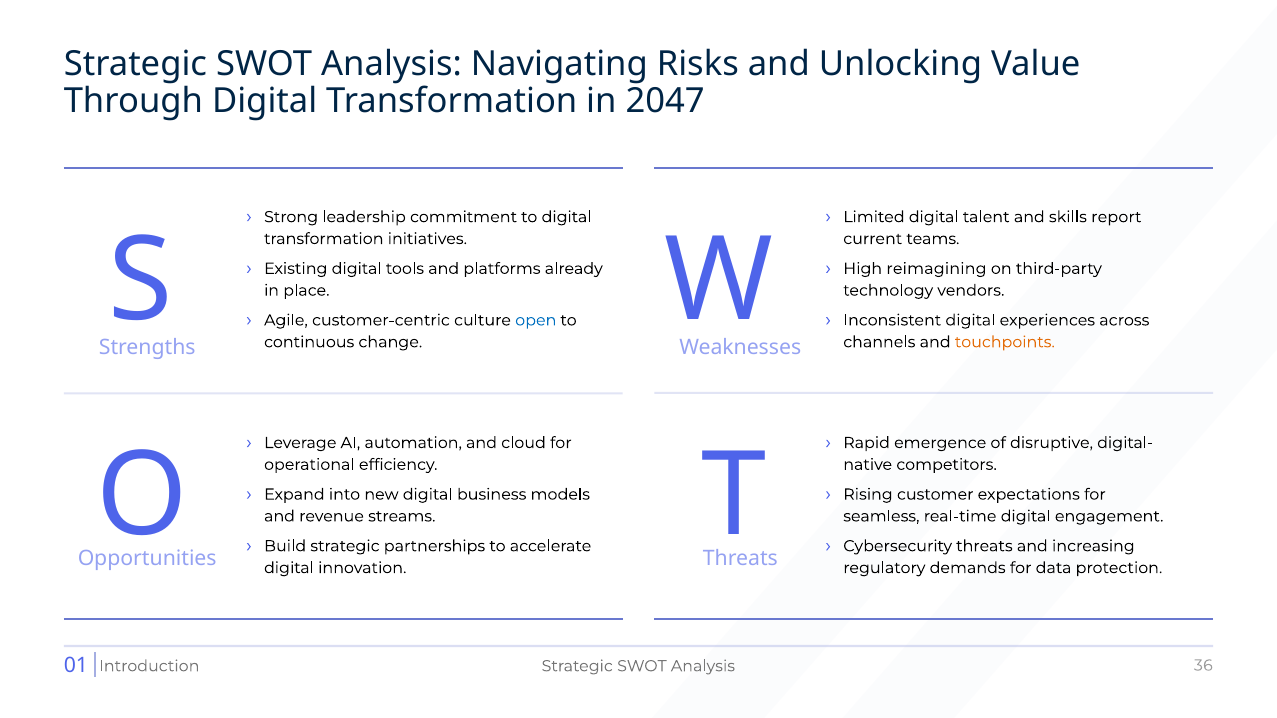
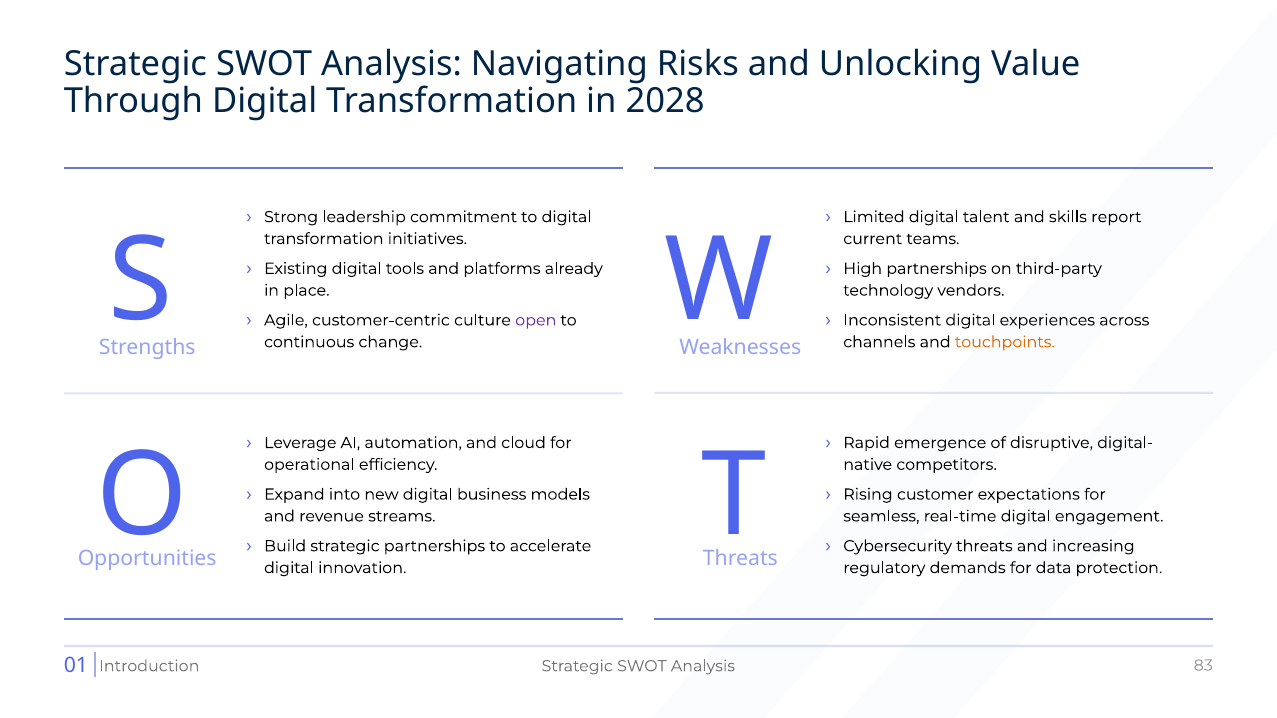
2047: 2047 -> 2028
High reimagining: reimagining -> partnerships
open colour: blue -> purple
36: 36 -> 83
